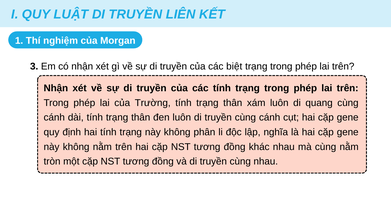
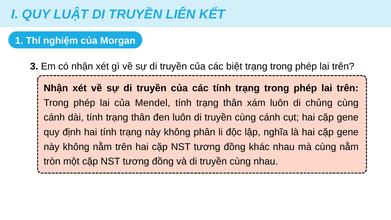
Trường: Trường -> Mendel
quang: quang -> chủng
